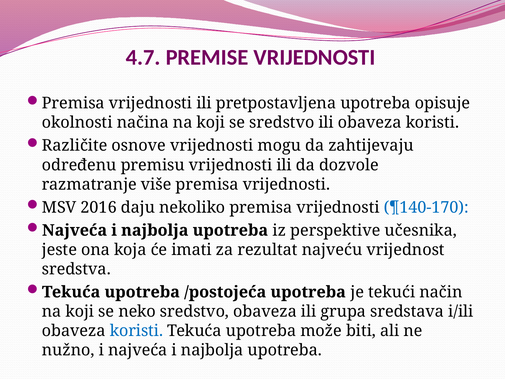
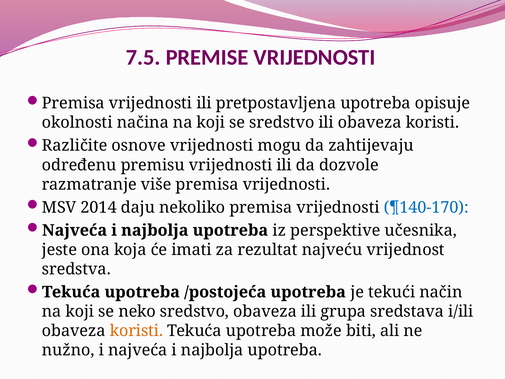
4.7: 4.7 -> 7.5
2016: 2016 -> 2014
koristi at (136, 331) colour: blue -> orange
